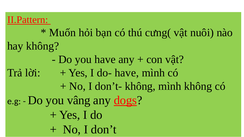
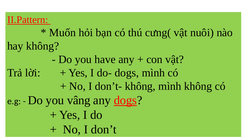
do- have: have -> dogs
